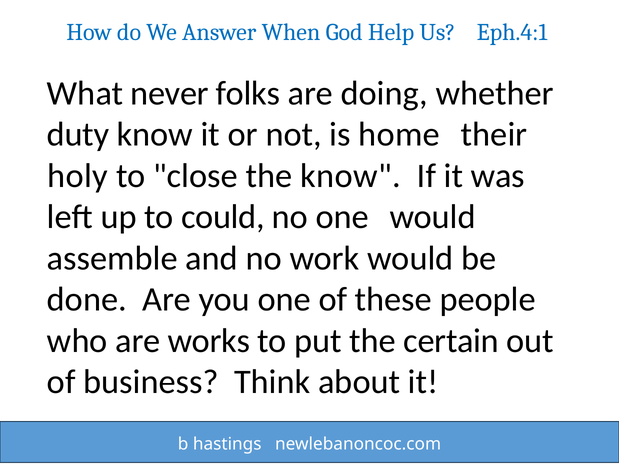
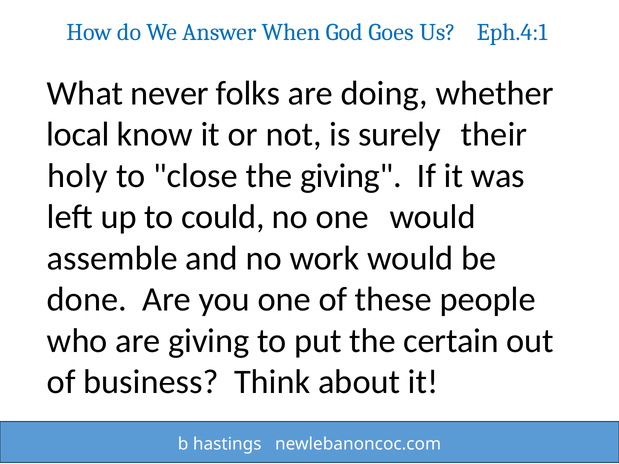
Help: Help -> Goes
duty: duty -> local
home: home -> surely
the know: know -> giving
are works: works -> giving
